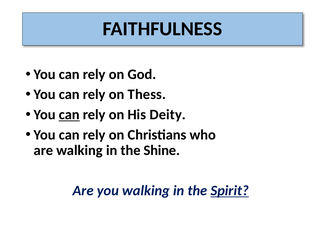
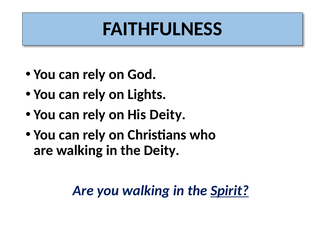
Thess: Thess -> Lights
can at (69, 114) underline: present -> none
the Shine: Shine -> Deity
